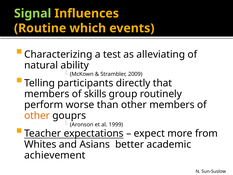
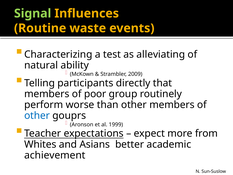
which: which -> waste
skills: skills -> poor
other at (37, 115) colour: orange -> blue
